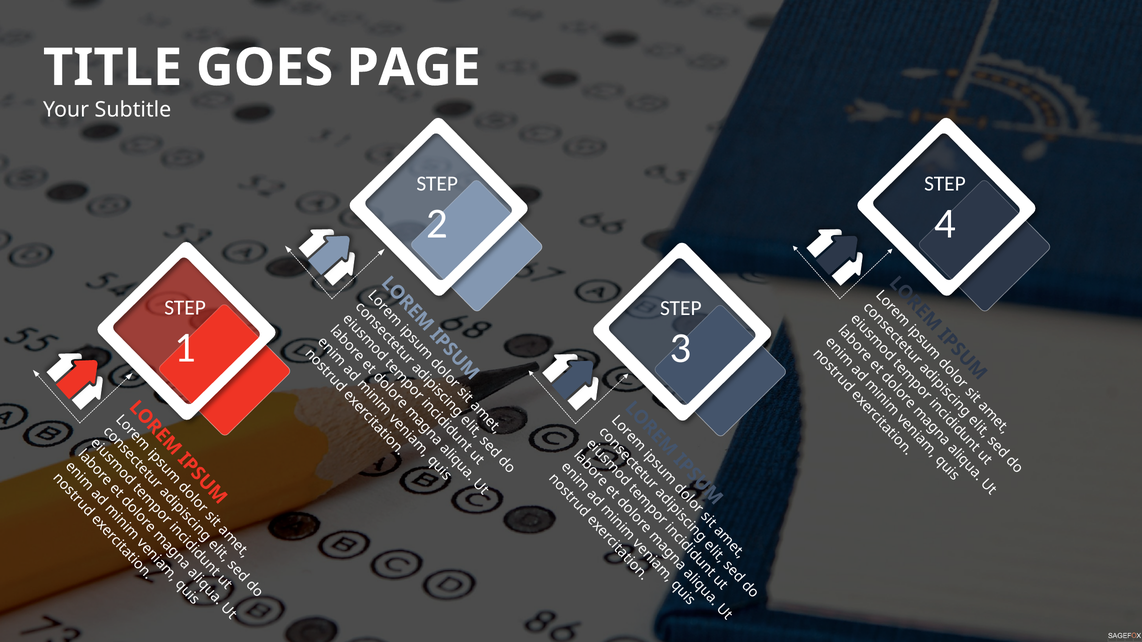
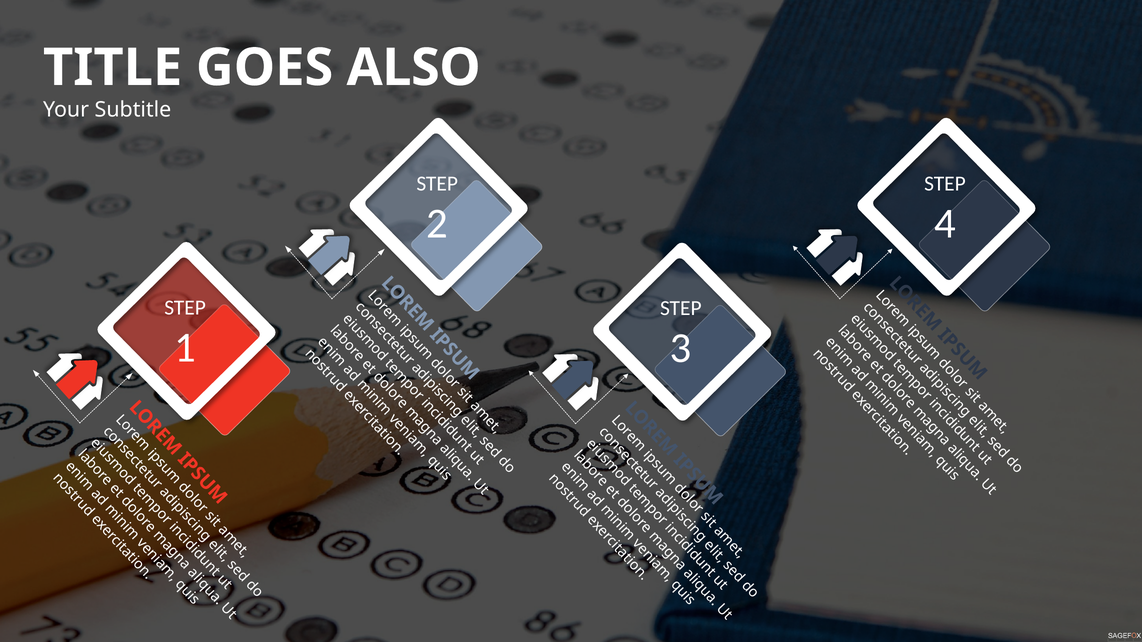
PAGE: PAGE -> ALSO
